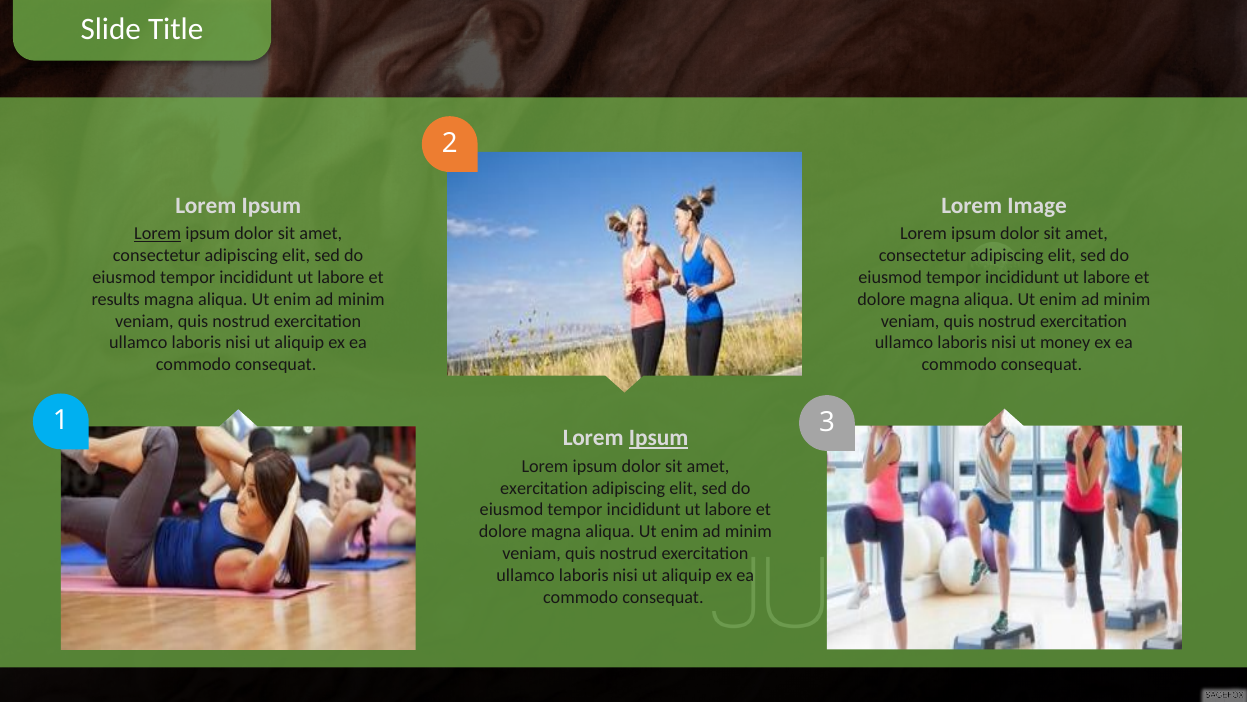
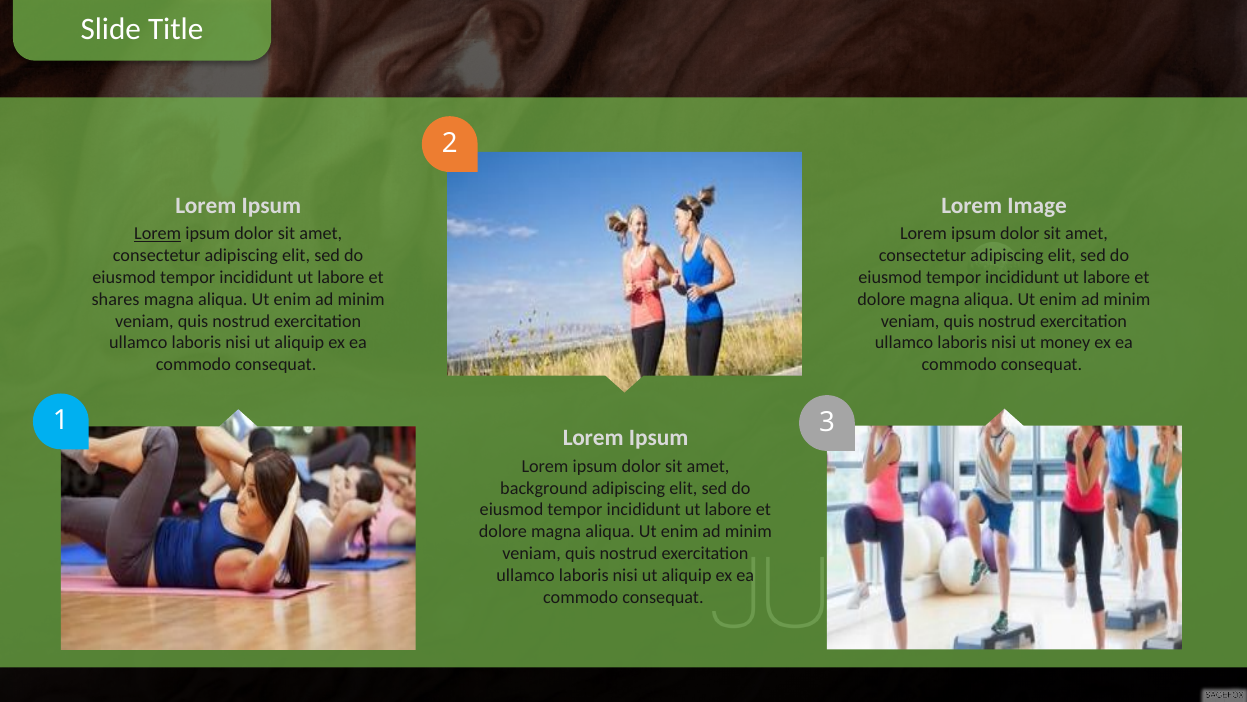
results: results -> shares
Ipsum at (659, 438) underline: present -> none
exercitation at (544, 488): exercitation -> background
